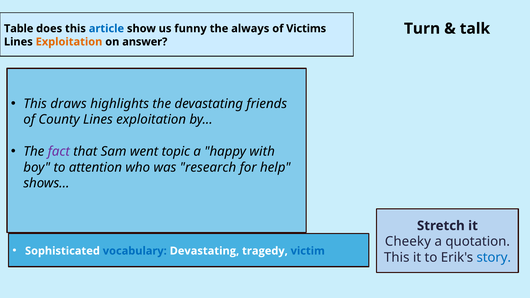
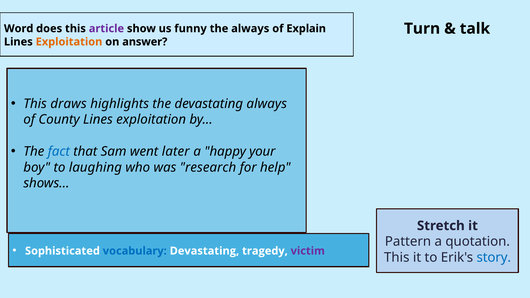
Table: Table -> Word
article colour: blue -> purple
Victims: Victims -> Explain
devastating friends: friends -> always
fact colour: purple -> blue
topic: topic -> later
with: with -> your
attention: attention -> laughing
Cheeky: Cheeky -> Pattern
victim colour: blue -> purple
